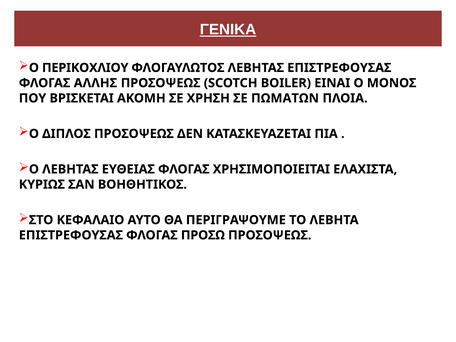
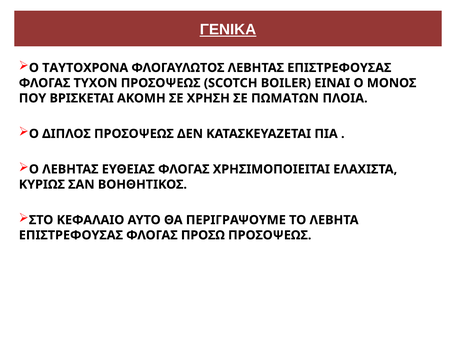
ΠΕΡΙΚΟΧΛΙΟΥ: ΠΕΡΙΚΟΧΛΙΟΥ -> ΤΑΥΤΟΧΡΟΝΑ
ΑΛΛΗΣ: ΑΛΛΗΣ -> ΤΥΧΟΝ
